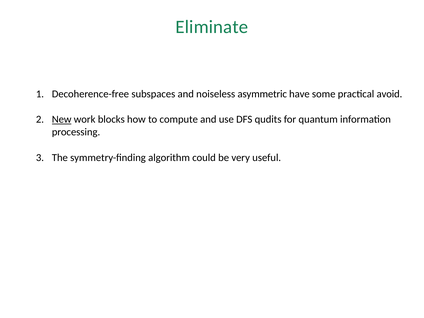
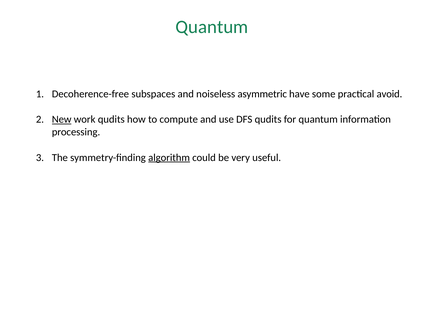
Eliminate at (212, 27): Eliminate -> Quantum
work blocks: blocks -> qudits
algorithm underline: none -> present
